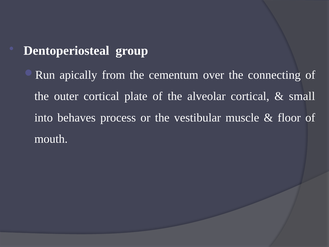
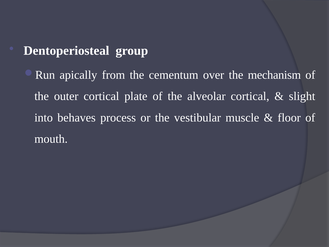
connecting: connecting -> mechanism
small: small -> slight
